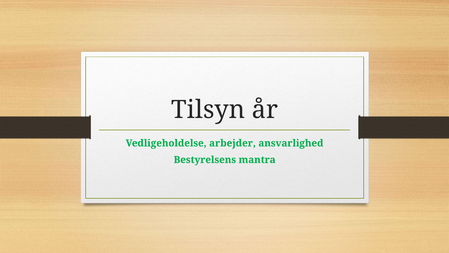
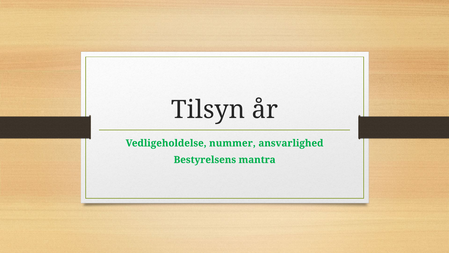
arbejder: arbejder -> nummer
